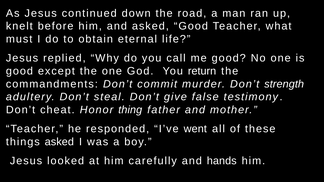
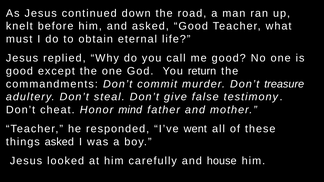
strength: strength -> treasure
thing: thing -> mind
hands: hands -> house
